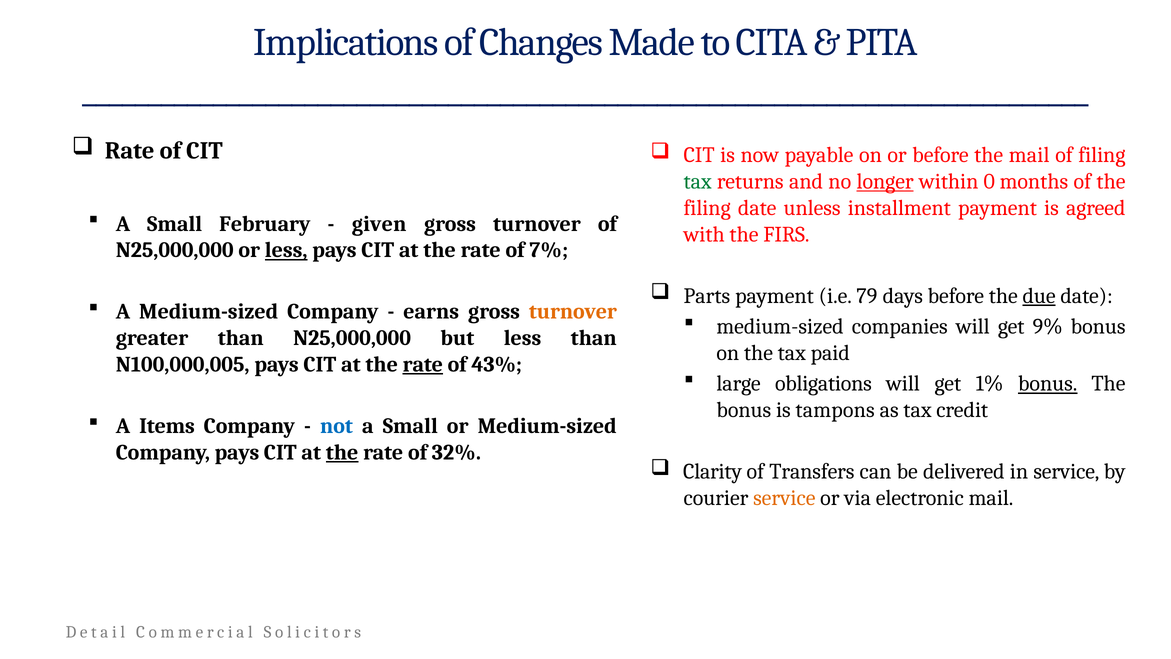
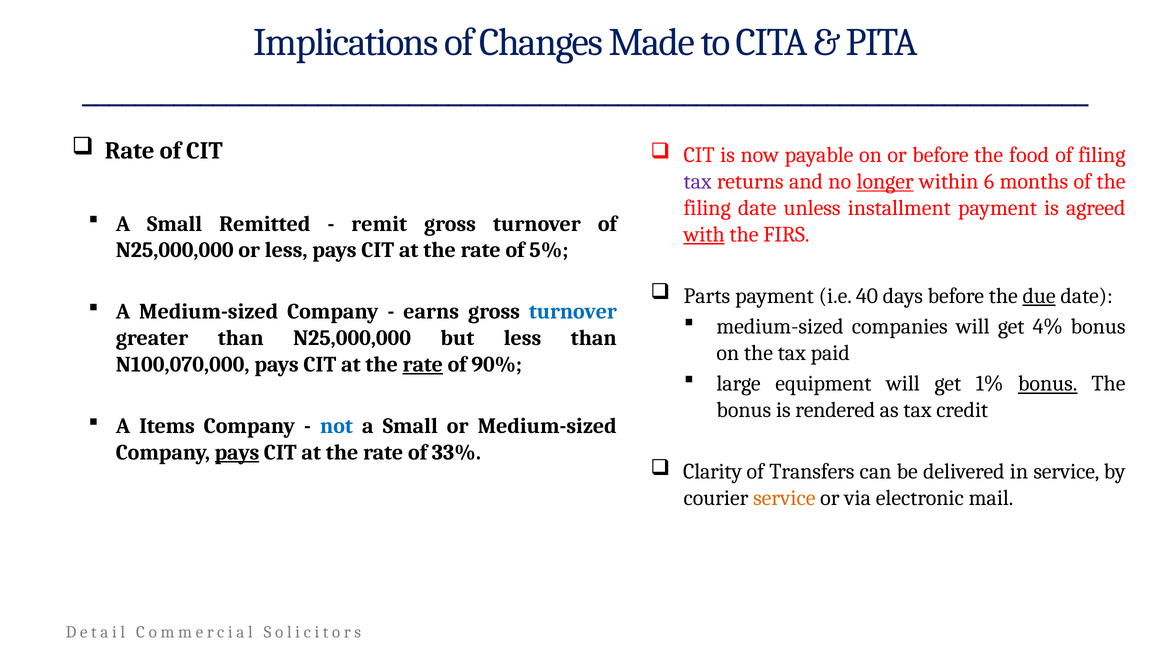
the mail: mail -> food
tax at (698, 182) colour: green -> purple
0: 0 -> 6
February: February -> Remitted
given: given -> remit
with underline: none -> present
less at (286, 250) underline: present -> none
7%: 7% -> 5%
79: 79 -> 40
turnover at (573, 312) colour: orange -> blue
9%: 9% -> 4%
N100,000,005: N100,000,005 -> N100,070,000
43%: 43% -> 90%
obligations: obligations -> equipment
tampons: tampons -> rendered
pays at (237, 452) underline: none -> present
the at (342, 452) underline: present -> none
32%: 32% -> 33%
